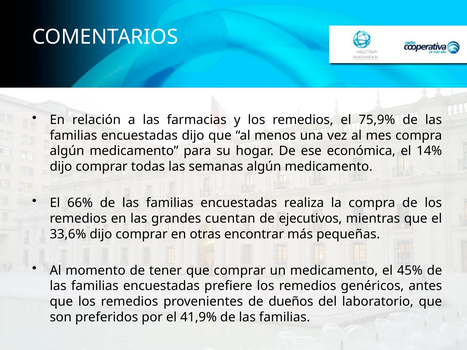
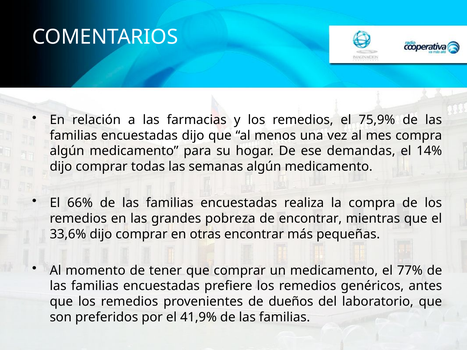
económica: económica -> demandas
cuentan: cuentan -> pobreza
de ejecutivos: ejecutivos -> encontrar
45%: 45% -> 77%
